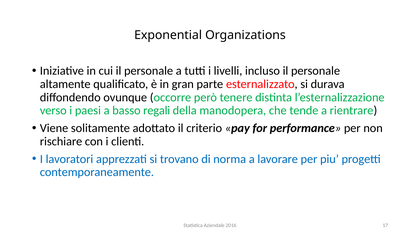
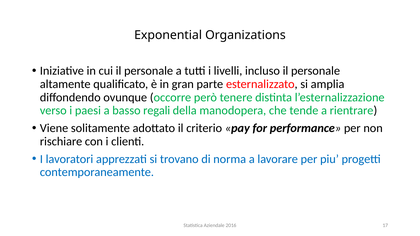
durava: durava -> amplia
